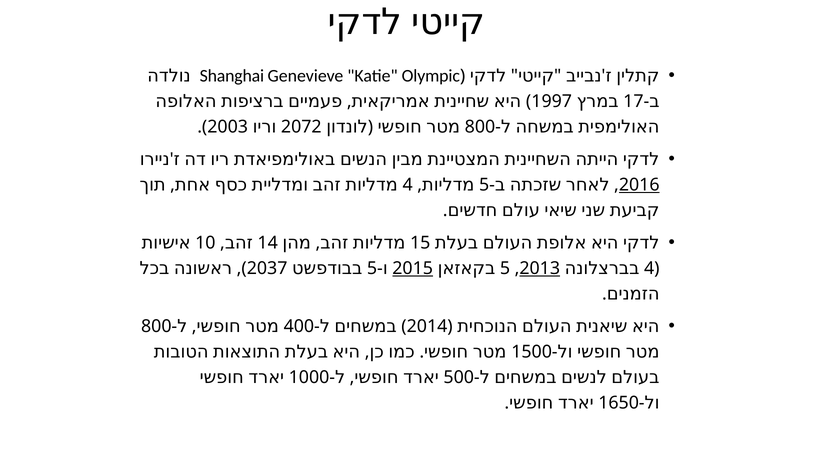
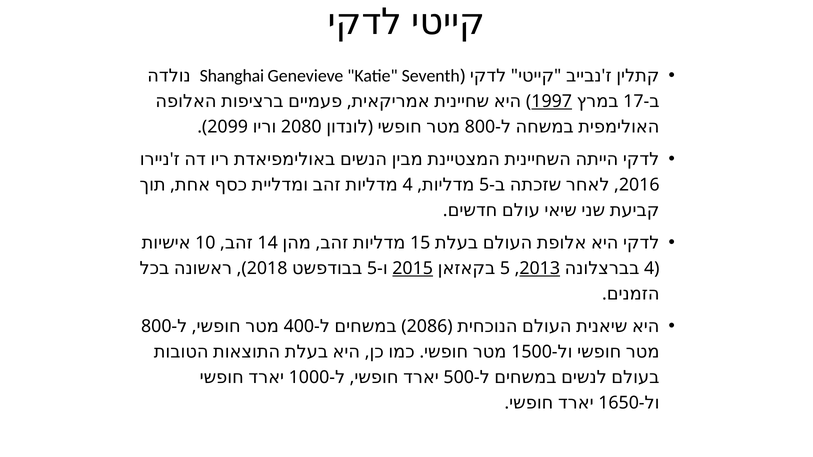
Olympic: Olympic -> Seventh
1997 underline: none -> present
2003: 2003 -> 2099
2072: 2072 -> 2080
2016 underline: present -> none
2037: 2037 -> 2018
2014: 2014 -> 2086
